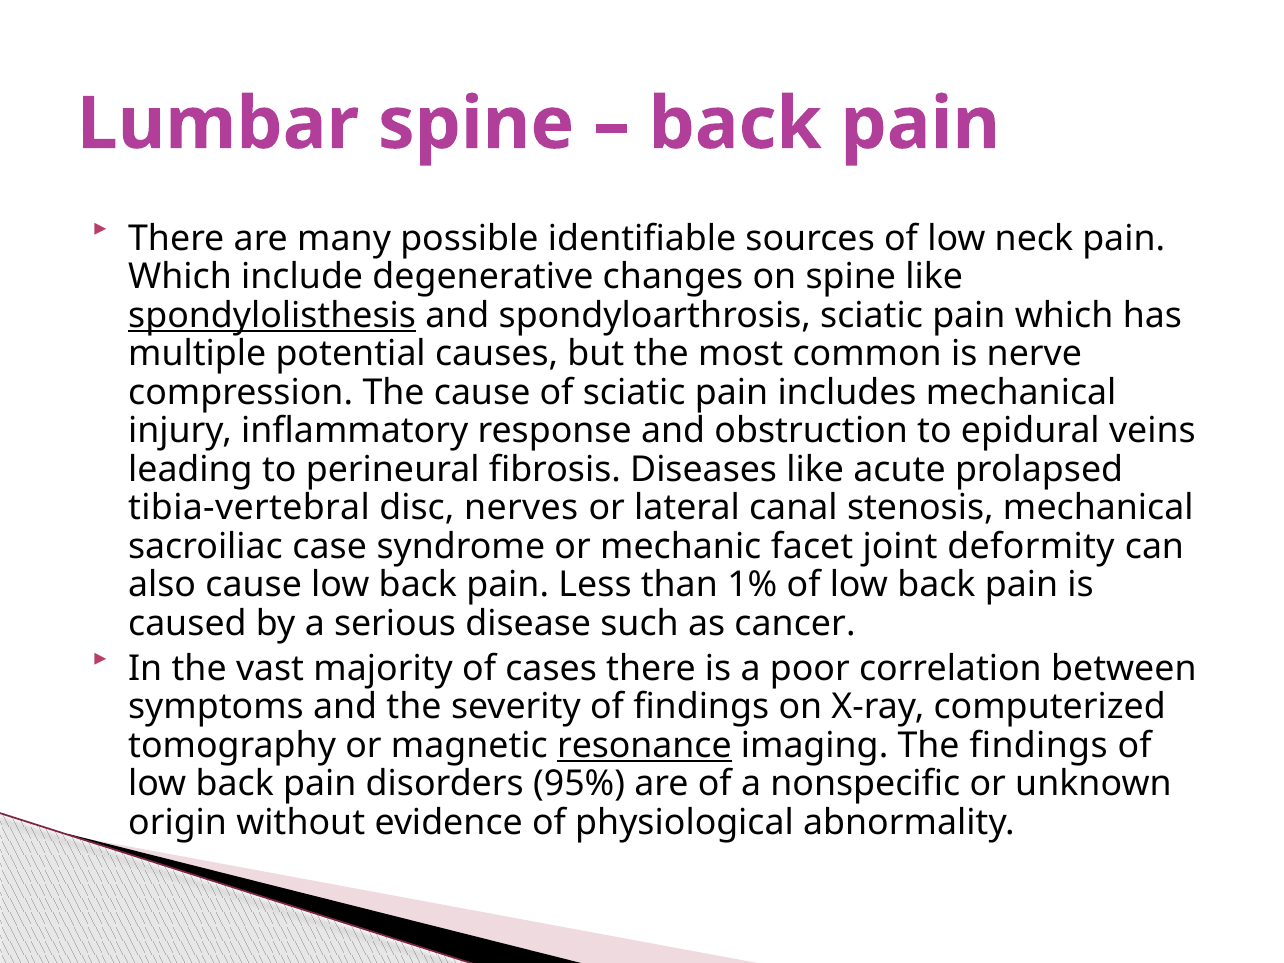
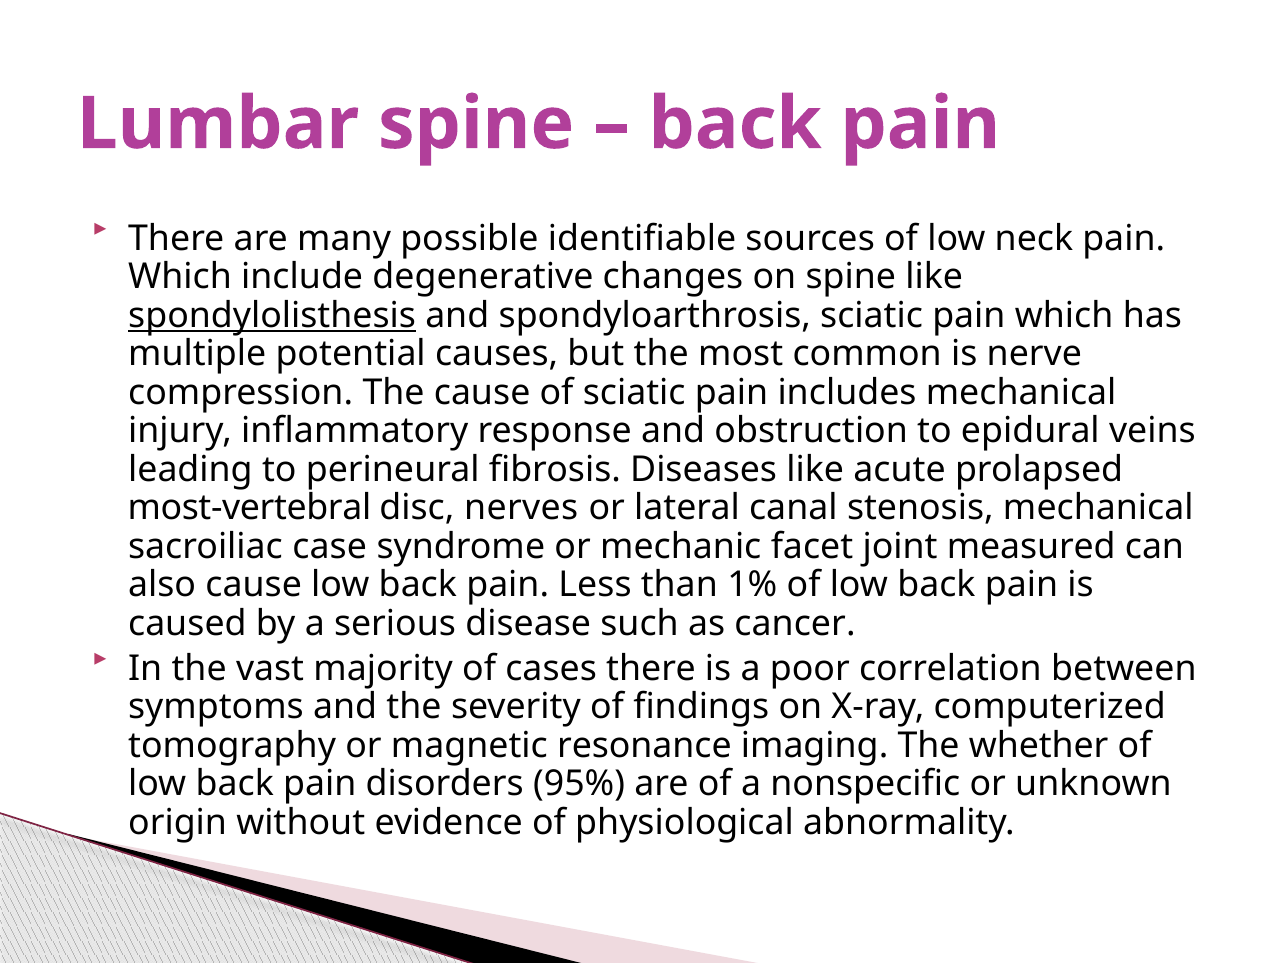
tibia-vertebral: tibia-vertebral -> most-vertebral
deformity: deformity -> measured
resonance underline: present -> none
The findings: findings -> whether
